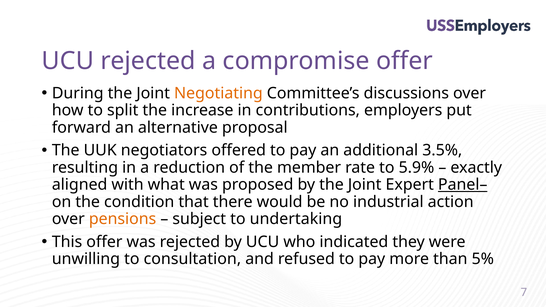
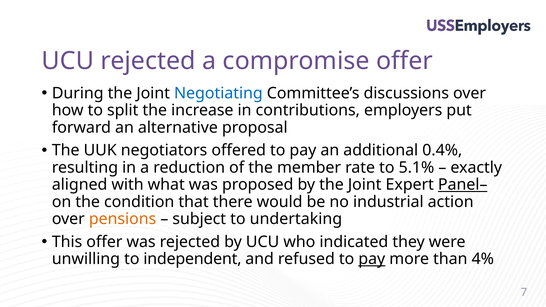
Negotiating colour: orange -> blue
3.5%: 3.5% -> 0.4%
5.9%: 5.9% -> 5.1%
consultation: consultation -> independent
pay at (372, 259) underline: none -> present
5%: 5% -> 4%
